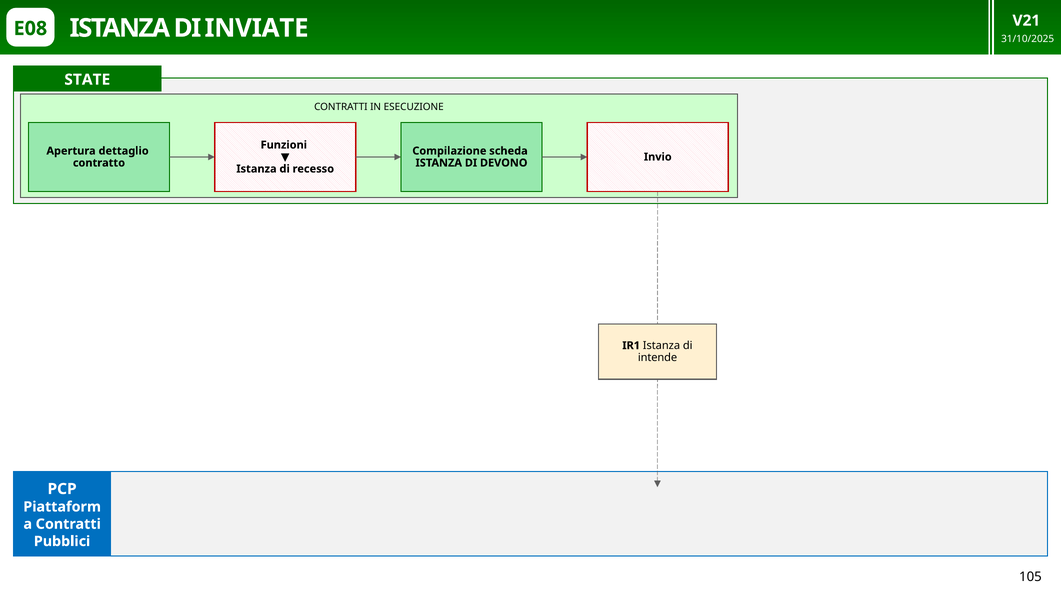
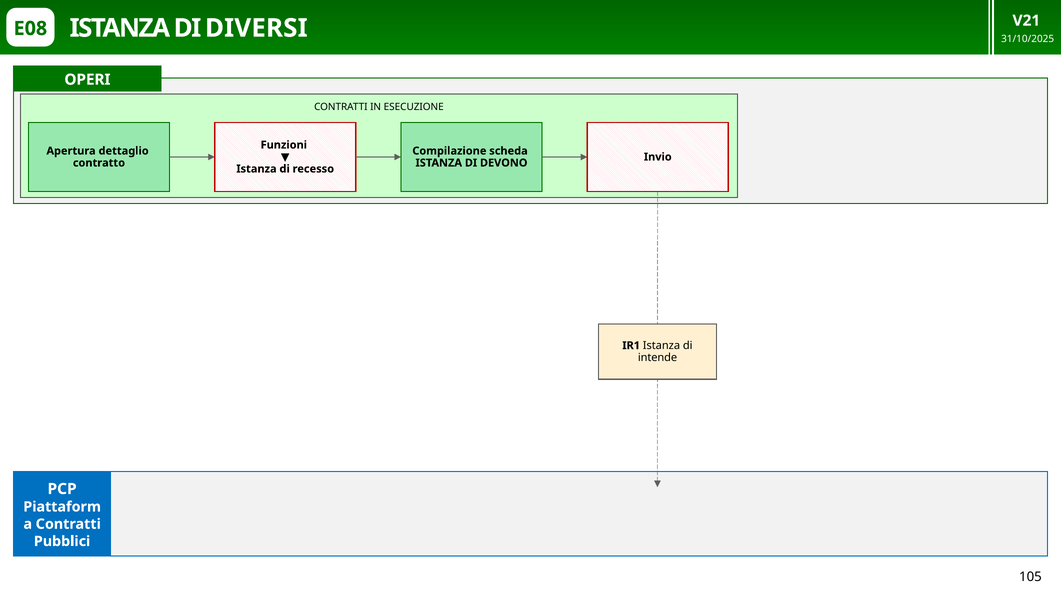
INVIATE: INVIATE -> DIVERSI
STATE: STATE -> OPERI
